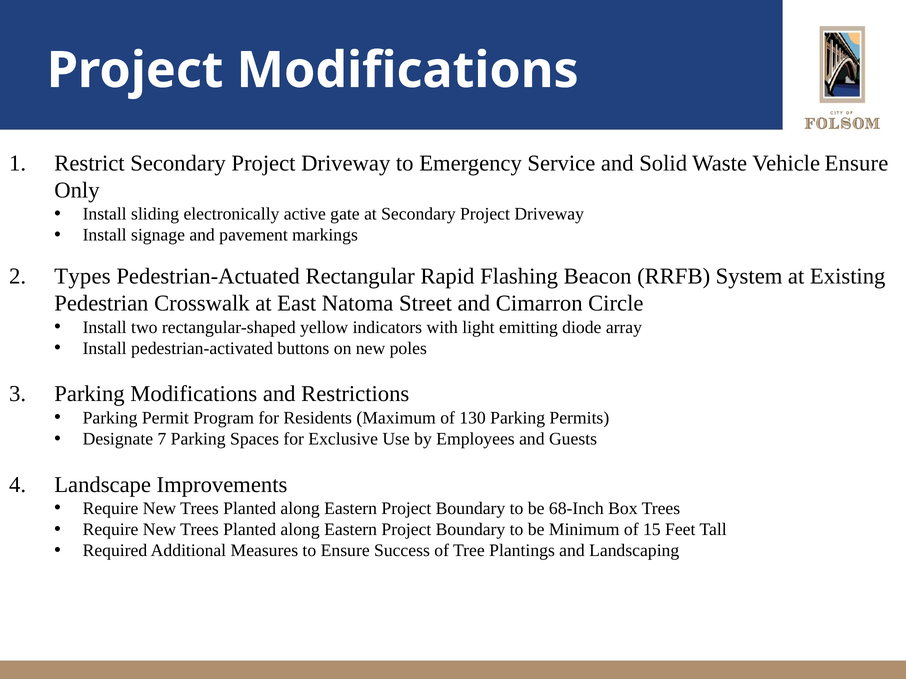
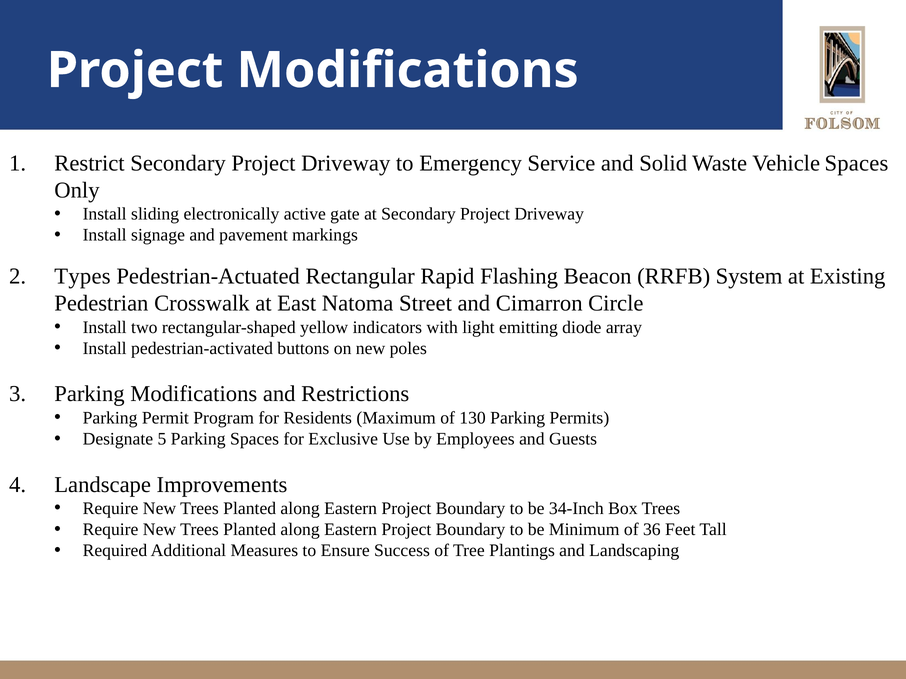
Vehicle Ensure: Ensure -> Spaces
7: 7 -> 5
68-Inch: 68-Inch -> 34-Inch
15: 15 -> 36
